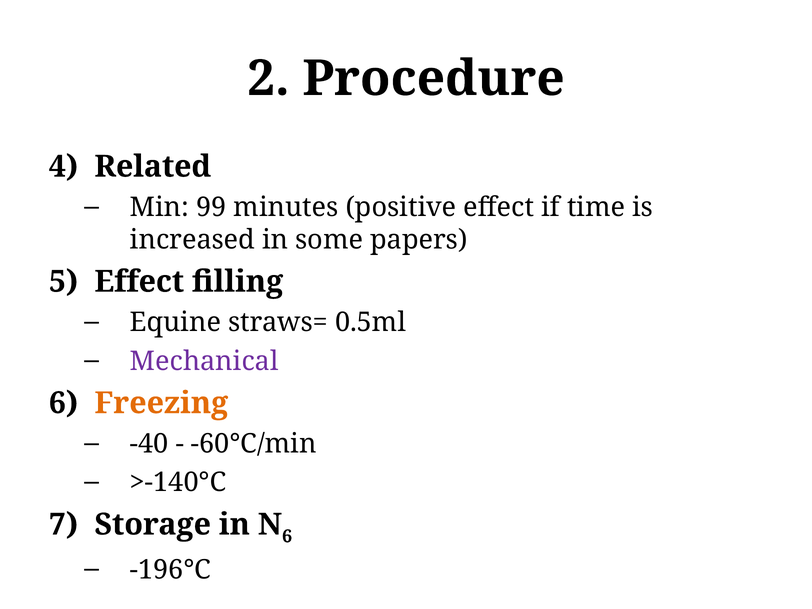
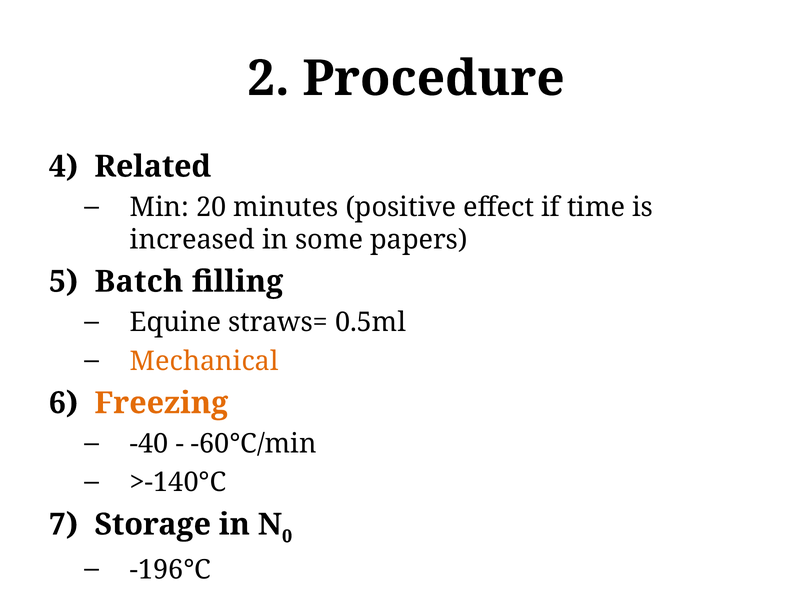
99: 99 -> 20
Effect at (139, 282): Effect -> Batch
Mechanical colour: purple -> orange
6 at (287, 536): 6 -> 0
